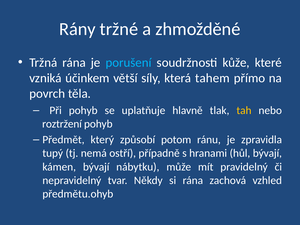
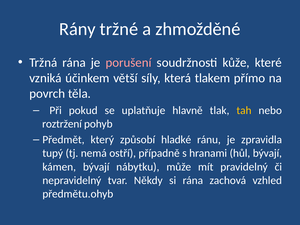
porušení colour: light blue -> pink
tahem: tahem -> tlakem
Při pohyb: pohyb -> pokud
potom: potom -> hladké
